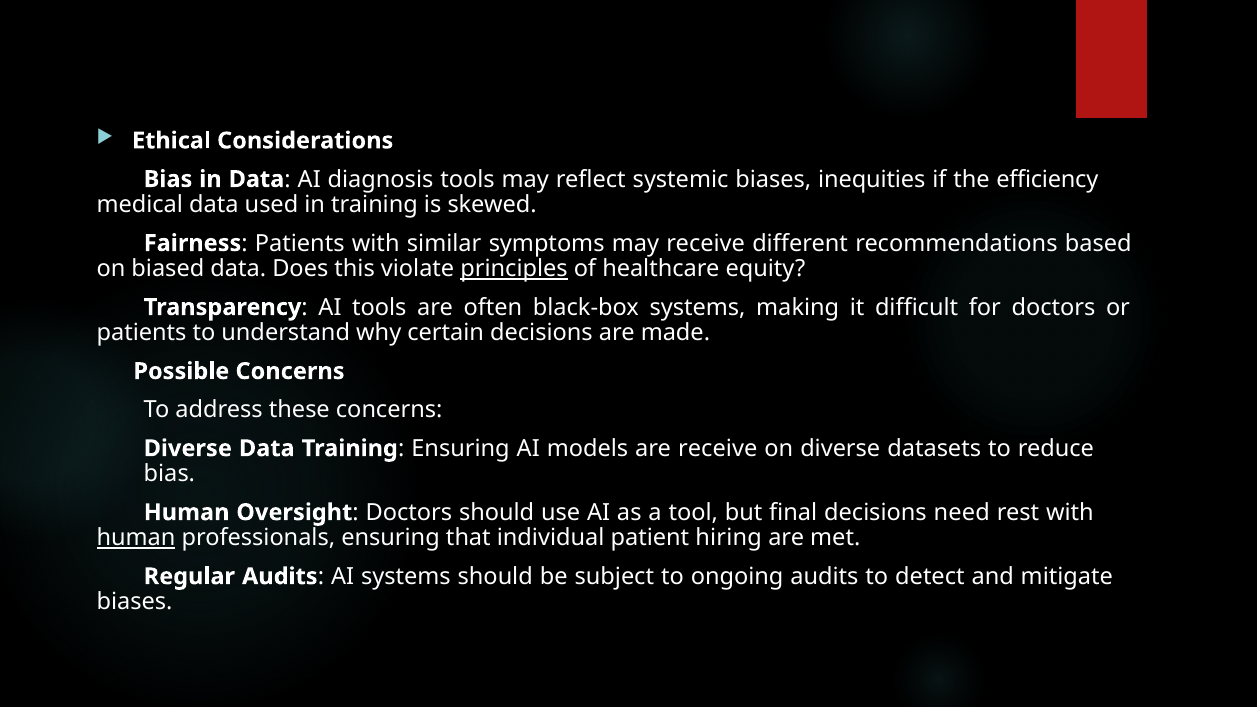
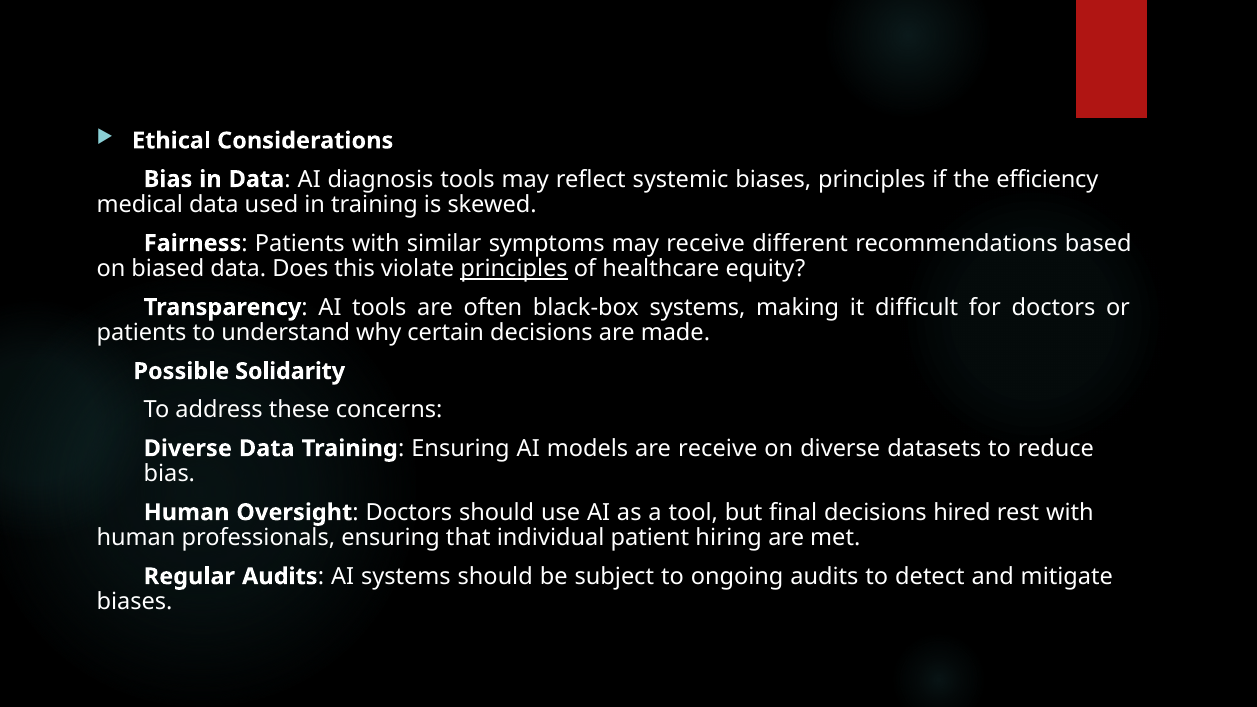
biases inequities: inequities -> principles
Possible Concerns: Concerns -> Solidarity
need: need -> hired
human at (136, 538) underline: present -> none
